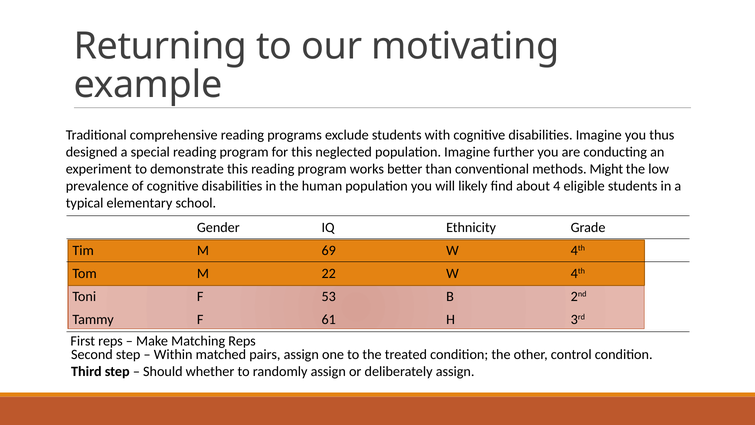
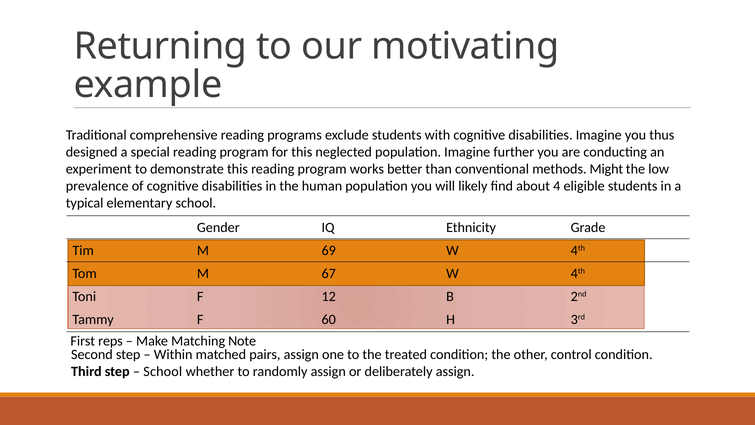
22: 22 -> 67
53: 53 -> 12
61: 61 -> 60
Matching Reps: Reps -> Note
Should at (163, 371): Should -> School
